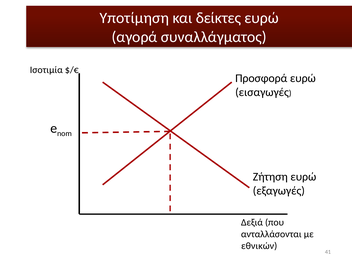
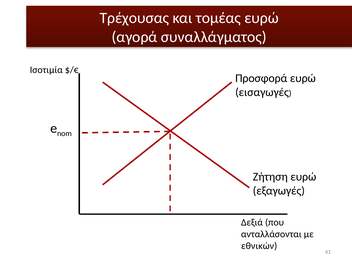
Υποτίμηση: Υποτίμηση -> Τρέχουσας
δείκτες: δείκτες -> τομέας
